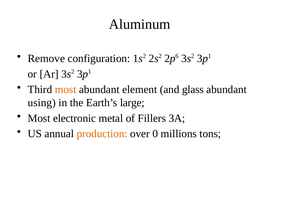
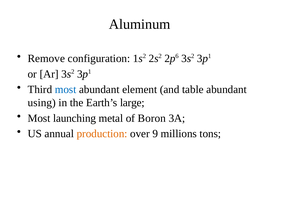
most at (66, 89) colour: orange -> blue
glass: glass -> table
electronic: electronic -> launching
Fillers: Fillers -> Boron
0: 0 -> 9
